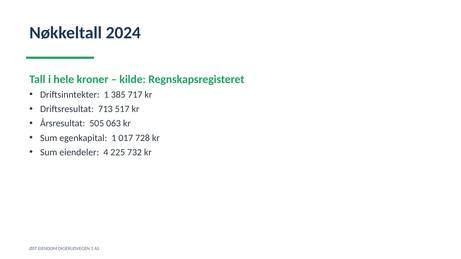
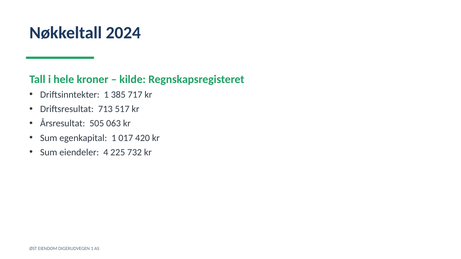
728: 728 -> 420
